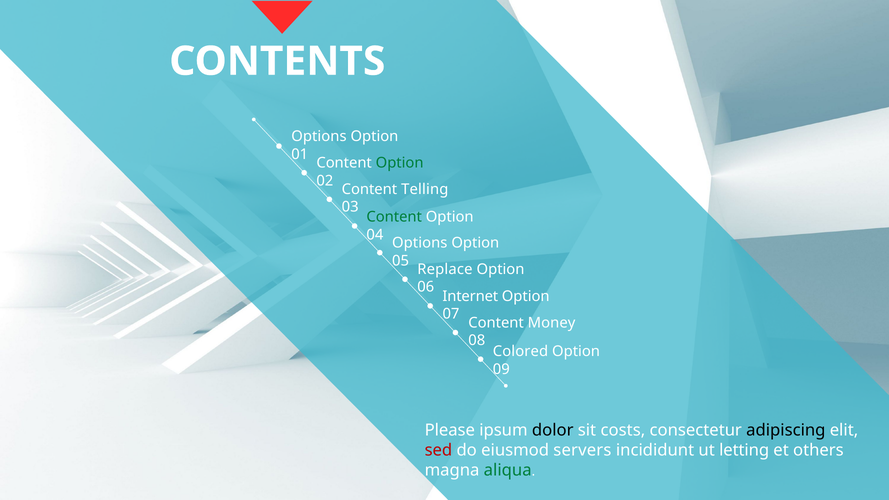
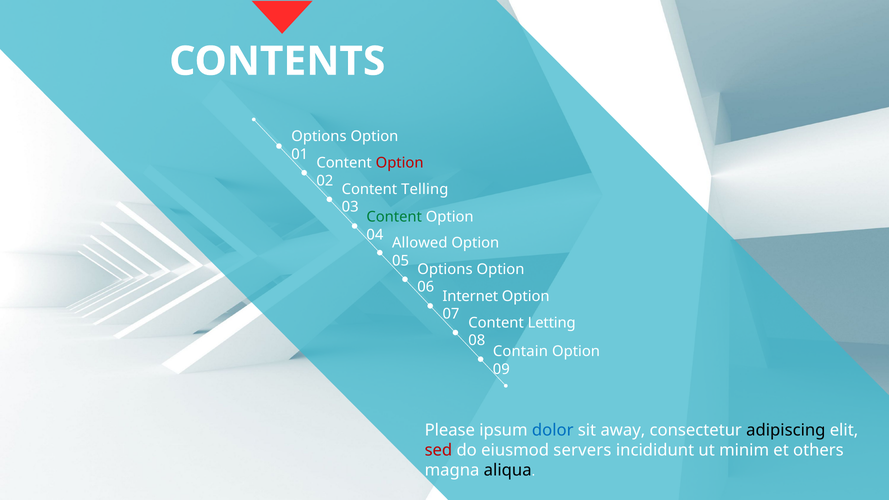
Option at (400, 163) colour: green -> red
Options at (420, 243): Options -> Allowed
Replace at (445, 269): Replace -> Options
Money: Money -> Letting
Colored: Colored -> Contain
dolor colour: black -> blue
costs: costs -> away
letting: letting -> minim
aliqua colour: green -> black
